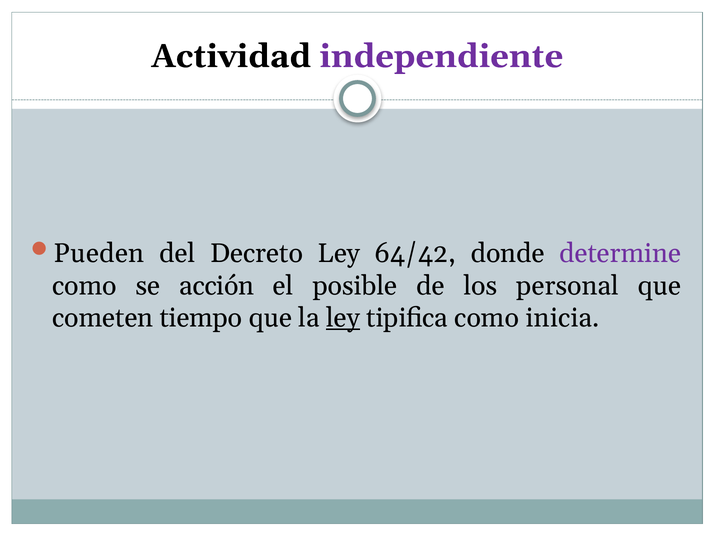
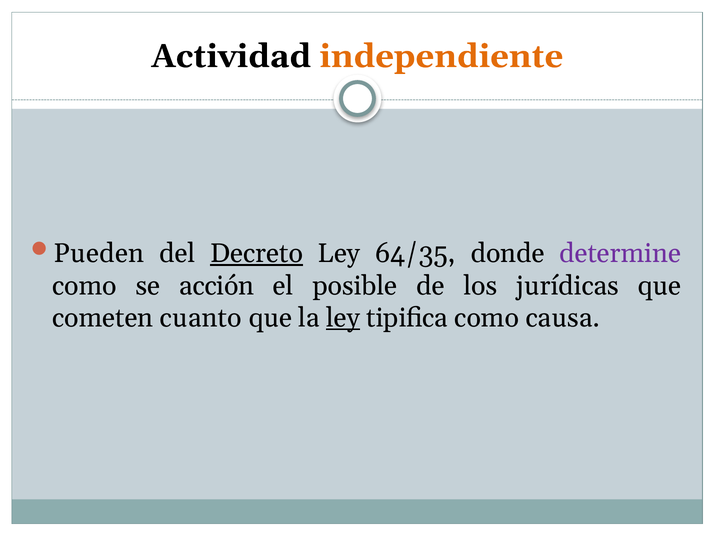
independiente colour: purple -> orange
Decreto underline: none -> present
64/42: 64/42 -> 64/35
personal: personal -> jurídicas
tiempo: tiempo -> cuanto
inicia: inicia -> causa
